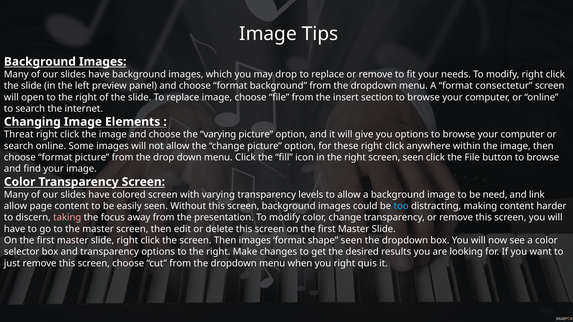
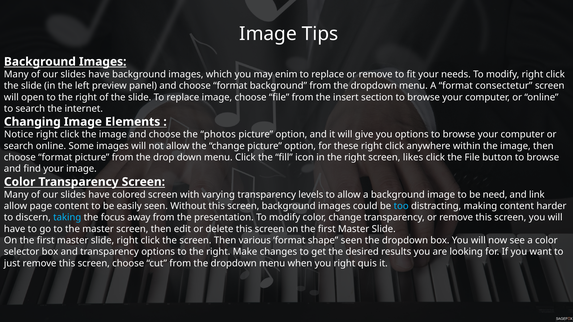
may drop: drop -> enim
Threat: Threat -> Notice
the varying: varying -> photos
screen seen: seen -> likes
taking colour: pink -> light blue
Then images: images -> various
